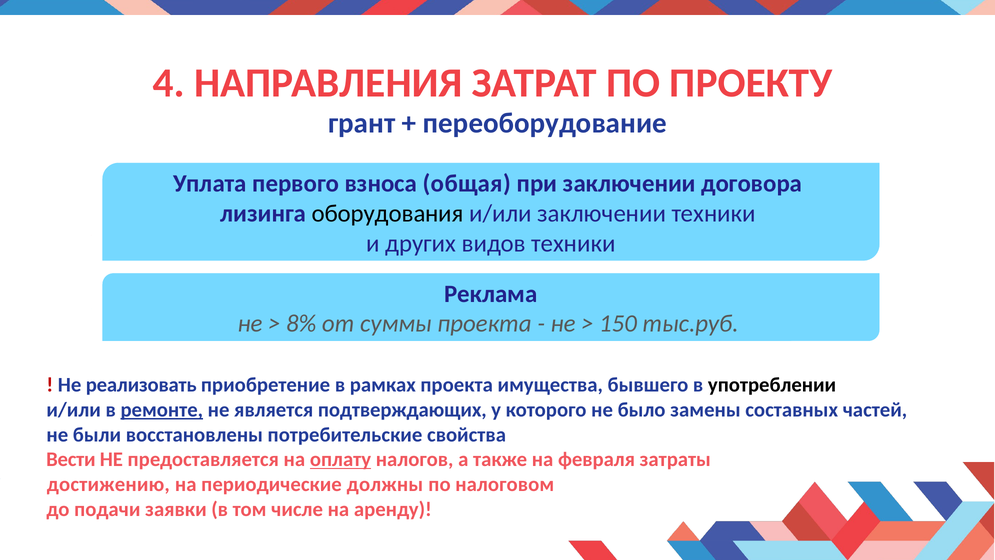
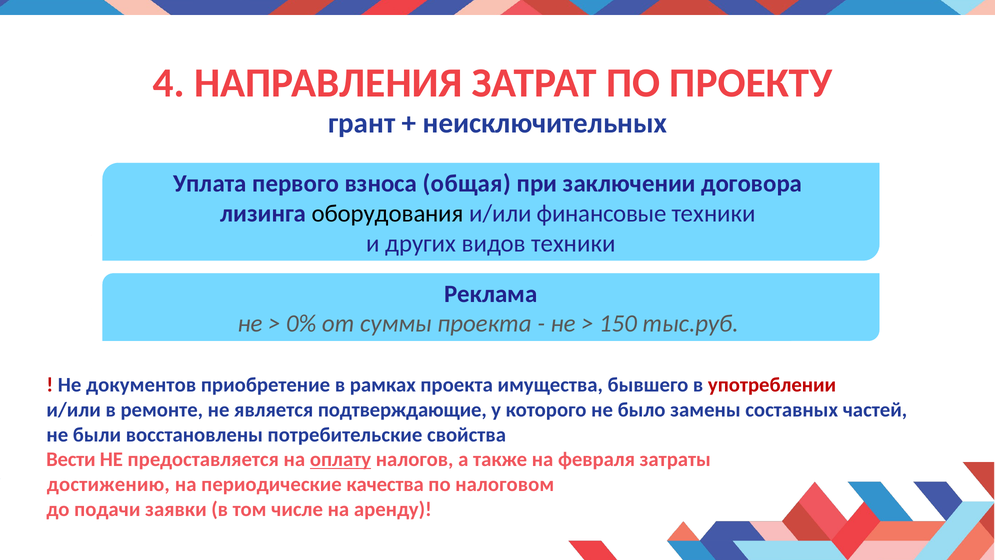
переоборудование: переоборудование -> неисключительных
и/или заключении: заключении -> финансовые
8%: 8% -> 0%
реализовать: реализовать -> документов
употреблении colour: black -> red
ремонте underline: present -> none
подтверждающих: подтверждающих -> подтверждающие
должны: должны -> качества
